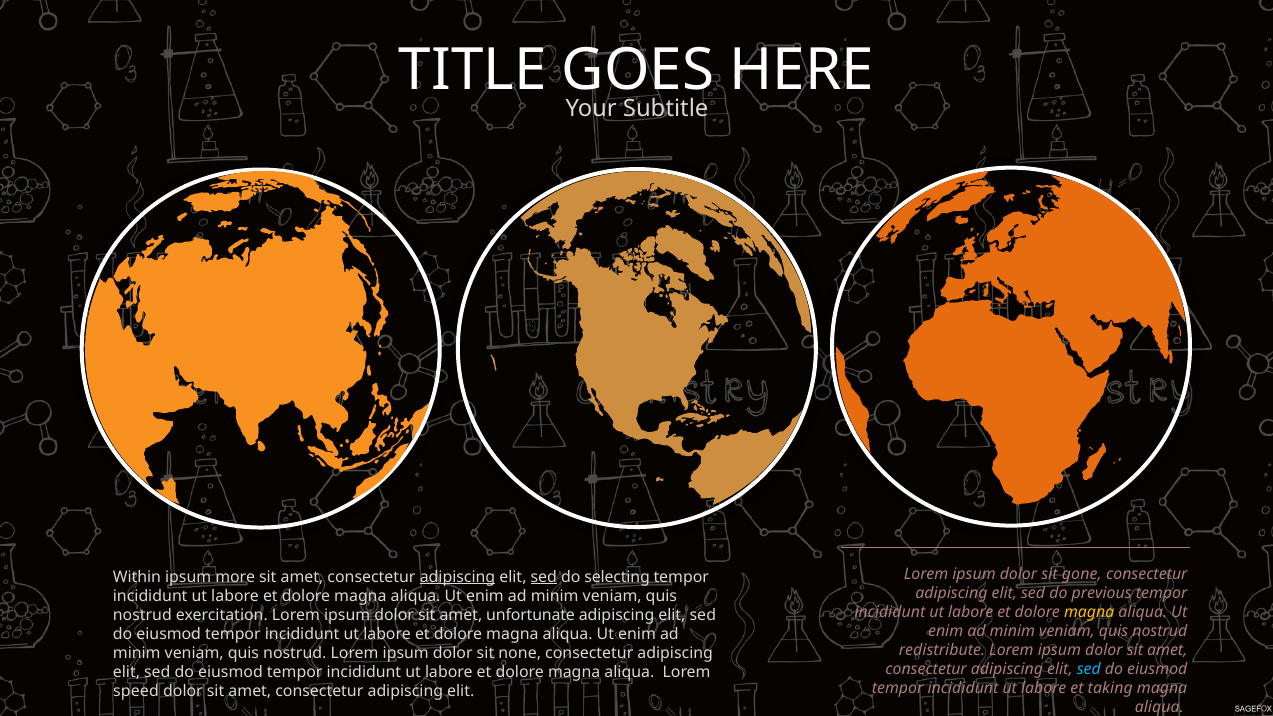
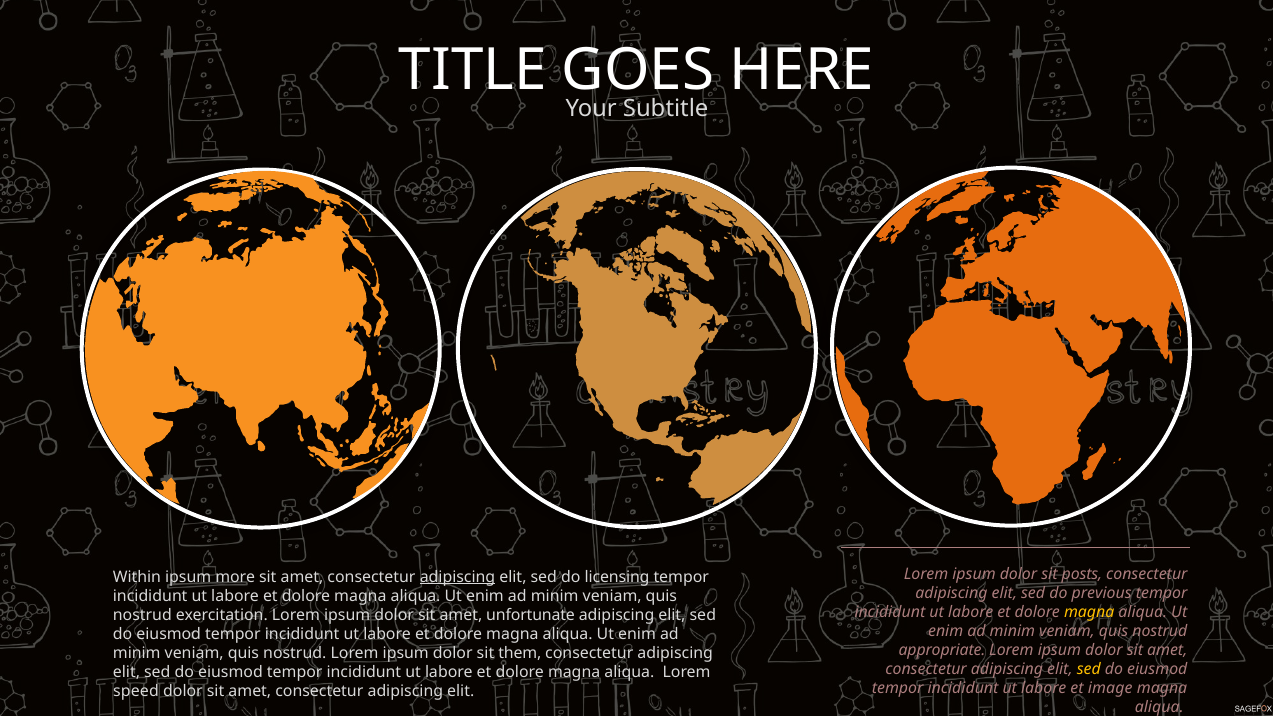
gone: gone -> posts
sed at (544, 577) underline: present -> none
selecting: selecting -> licensing
redistribute: redistribute -> appropriate
none: none -> them
sed at (1089, 669) colour: light blue -> yellow
taking: taking -> image
